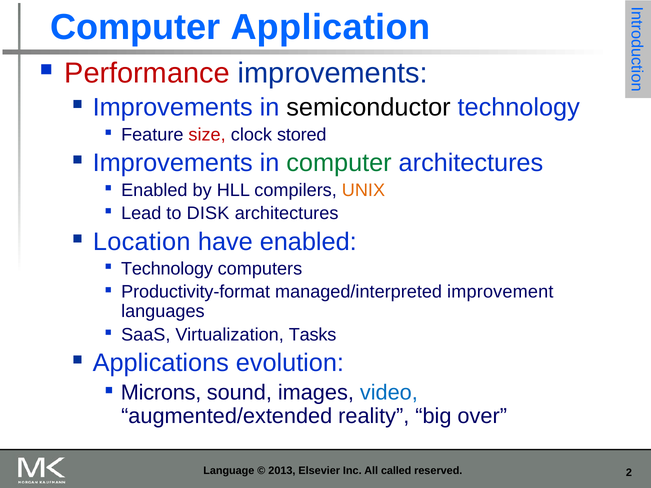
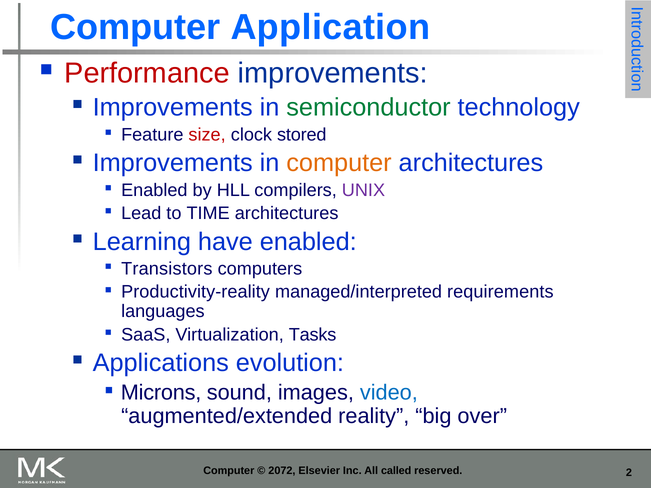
semiconductor colour: black -> green
computer at (339, 163) colour: green -> orange
UNIX colour: orange -> purple
DISK: DISK -> TIME
Location: Location -> Learning
Technology at (167, 269): Technology -> Transistors
Productivity-format: Productivity-format -> Productivity-reality
improvement: improvement -> requirements
Language at (229, 471): Language -> Computer
2013: 2013 -> 2072
